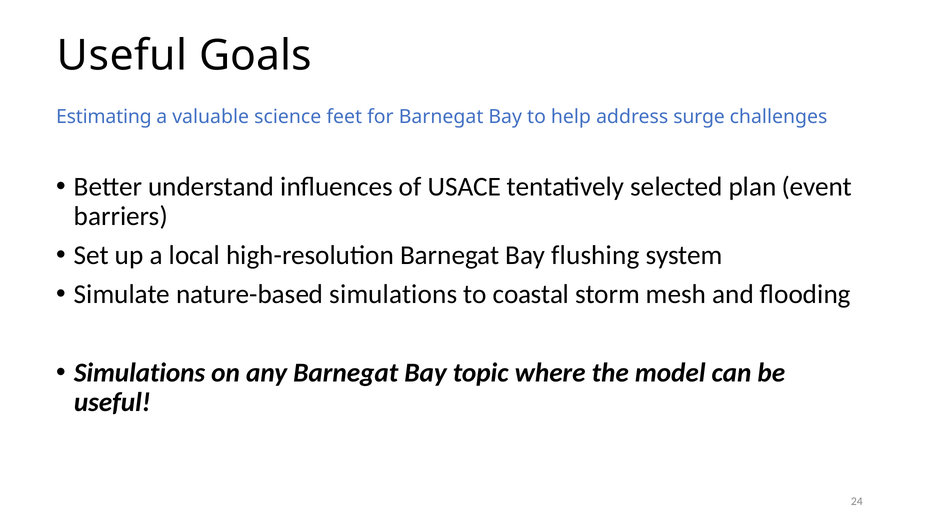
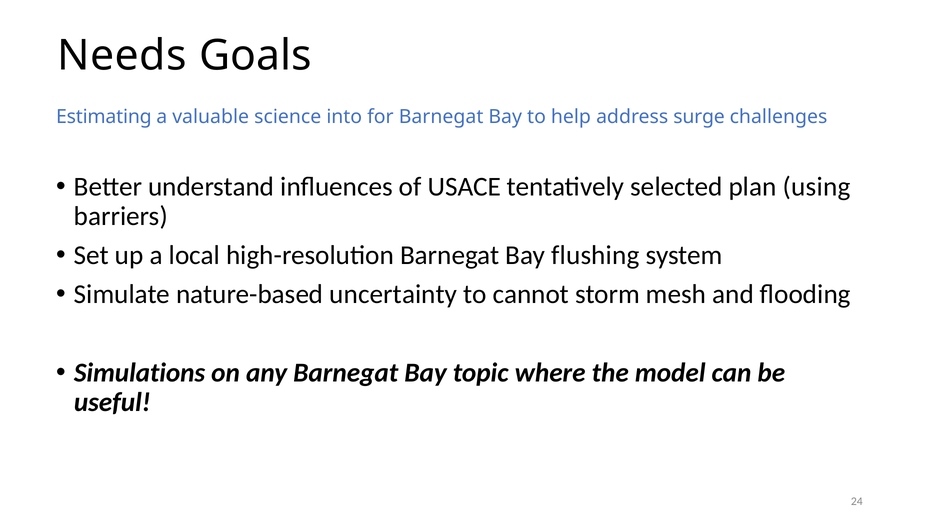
Useful at (122, 56): Useful -> Needs
feet: feet -> into
event: event -> using
nature-based simulations: simulations -> uncertainty
coastal: coastal -> cannot
